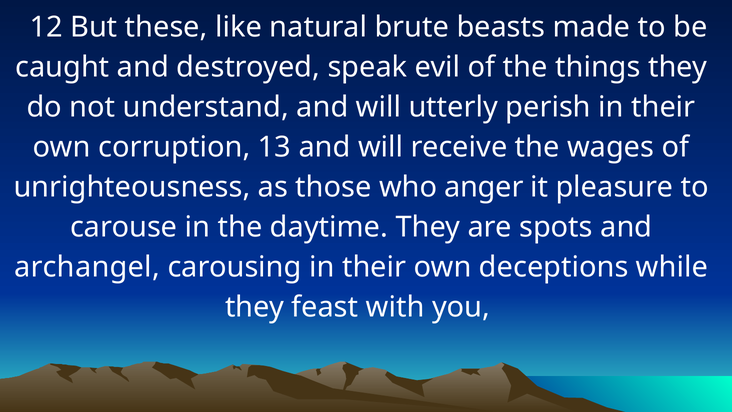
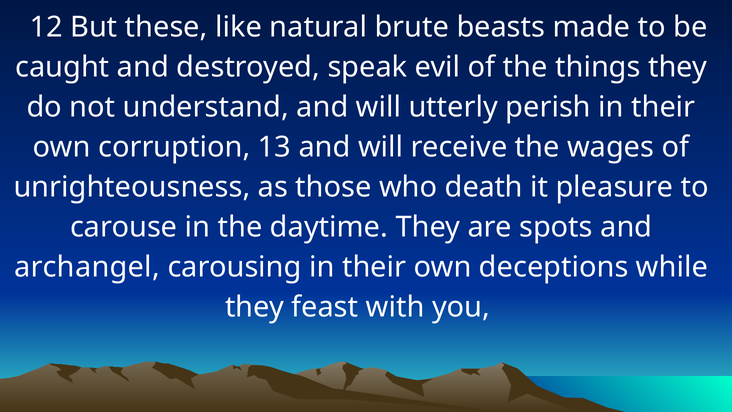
anger: anger -> death
